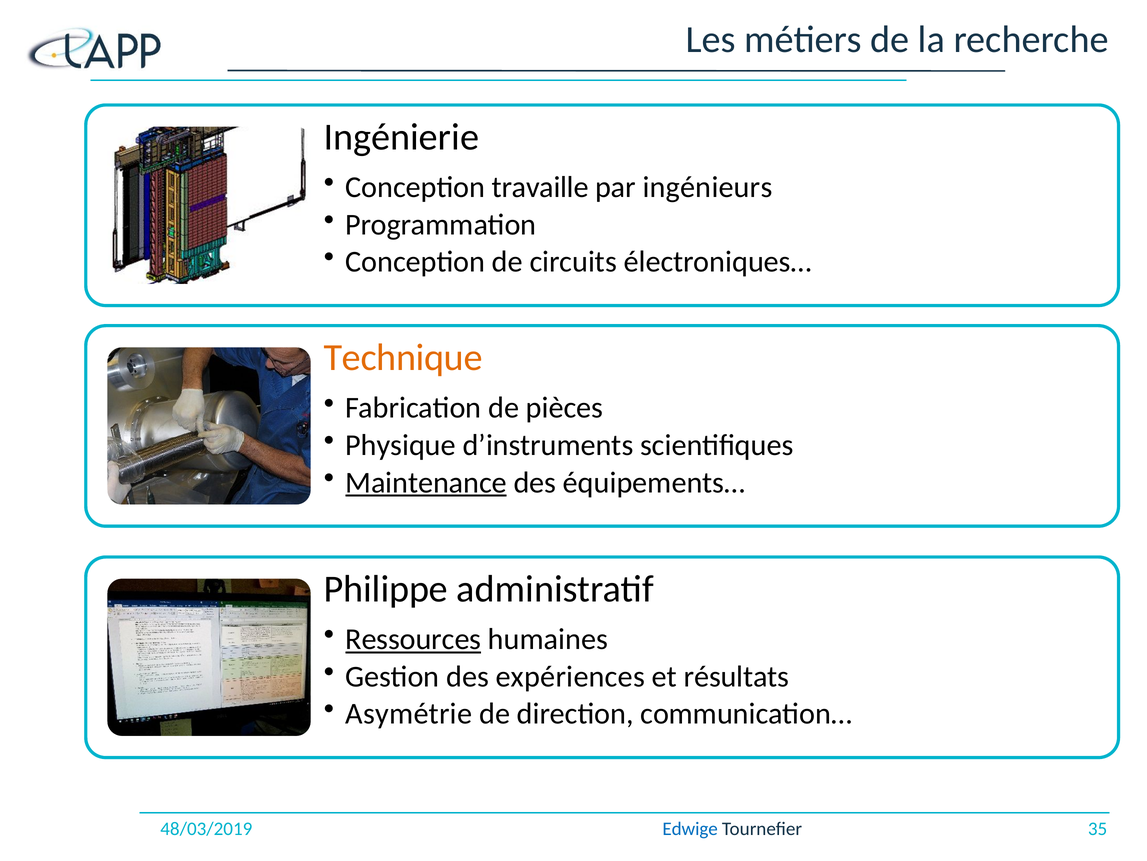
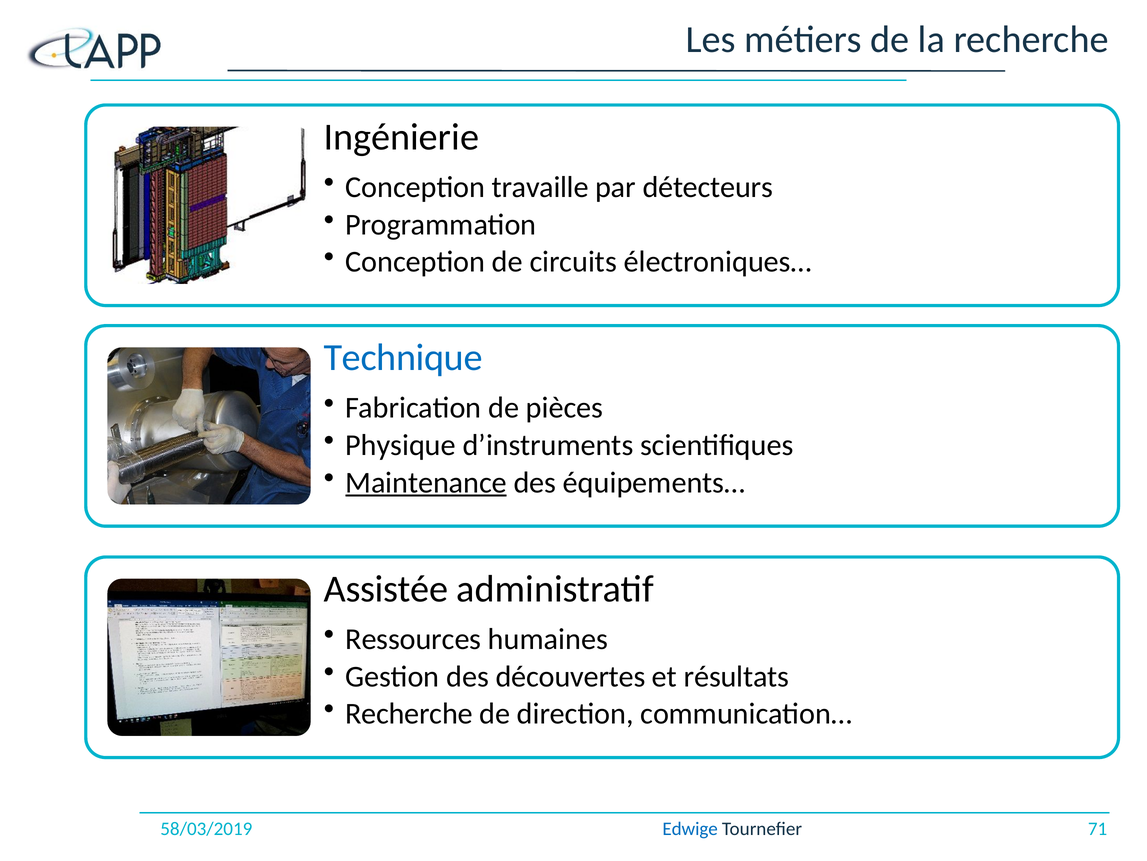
ingénieurs: ingénieurs -> détecteurs
Technique colour: orange -> blue
Philippe: Philippe -> Assistée
Ressources underline: present -> none
expériences: expériences -> découvertes
Asymétrie at (409, 713): Asymétrie -> Recherche
48/03/2019: 48/03/2019 -> 58/03/2019
35: 35 -> 71
